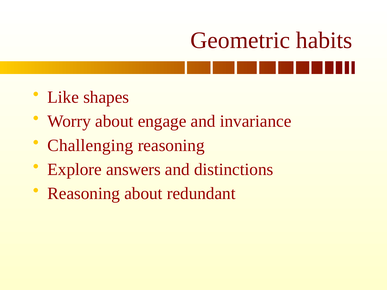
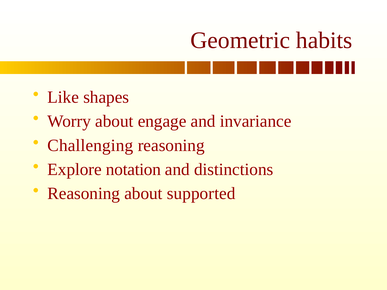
answers: answers -> notation
redundant: redundant -> supported
